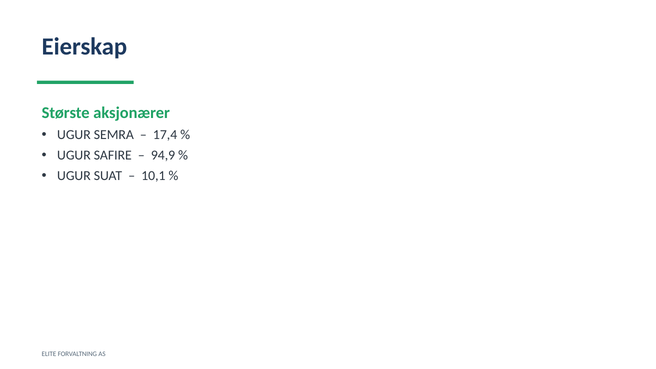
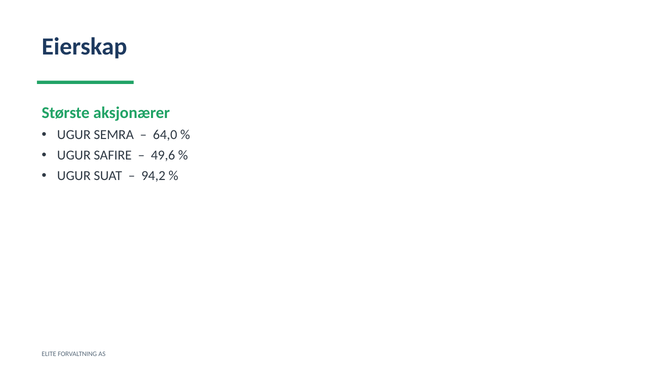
17,4: 17,4 -> 64,0
94,9: 94,9 -> 49,6
10,1: 10,1 -> 94,2
